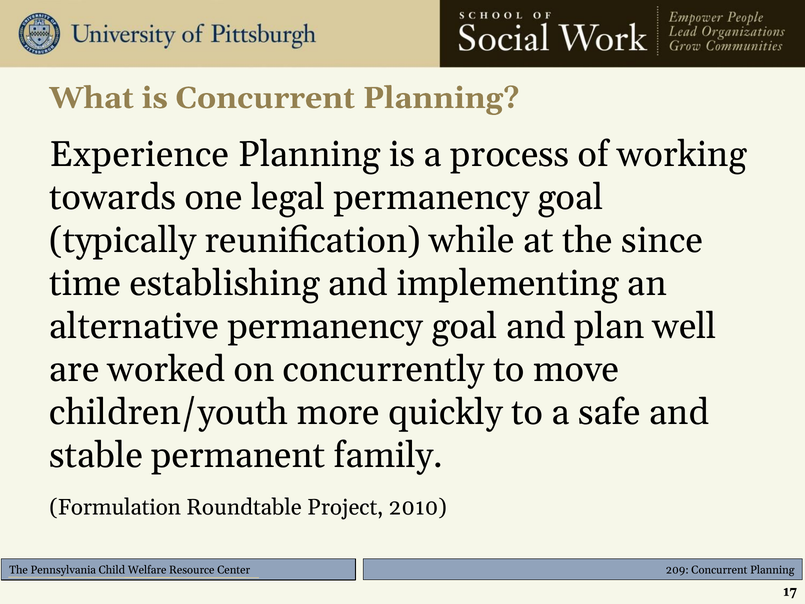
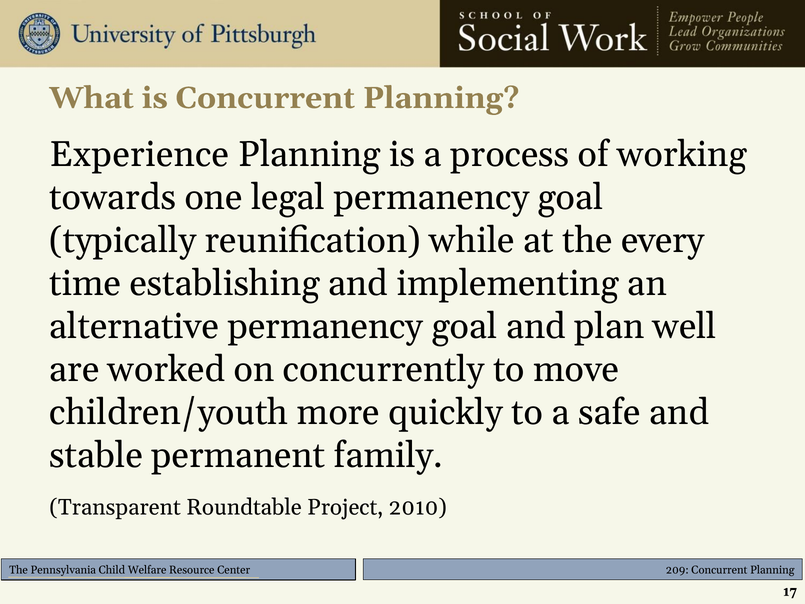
since: since -> every
Formulation: Formulation -> Transparent
